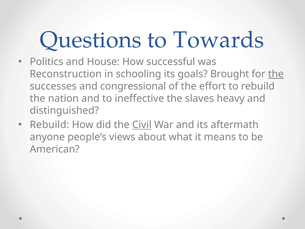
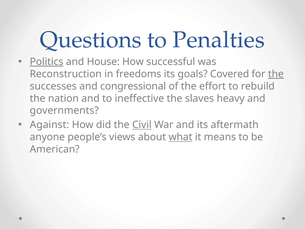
Towards: Towards -> Penalties
Politics underline: none -> present
schooling: schooling -> freedoms
Brought: Brought -> Covered
distinguished: distinguished -> governments
Rebuild at (49, 125): Rebuild -> Against
what underline: none -> present
